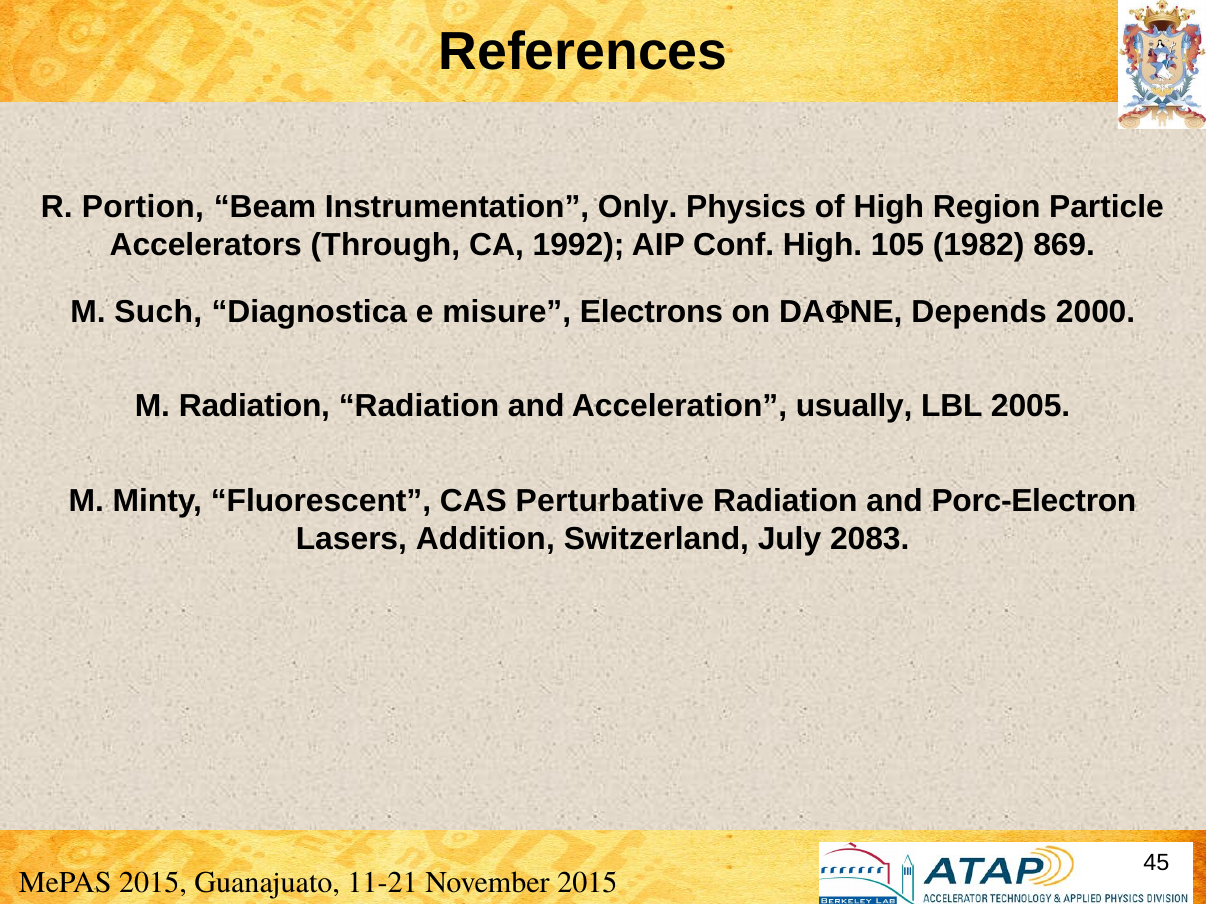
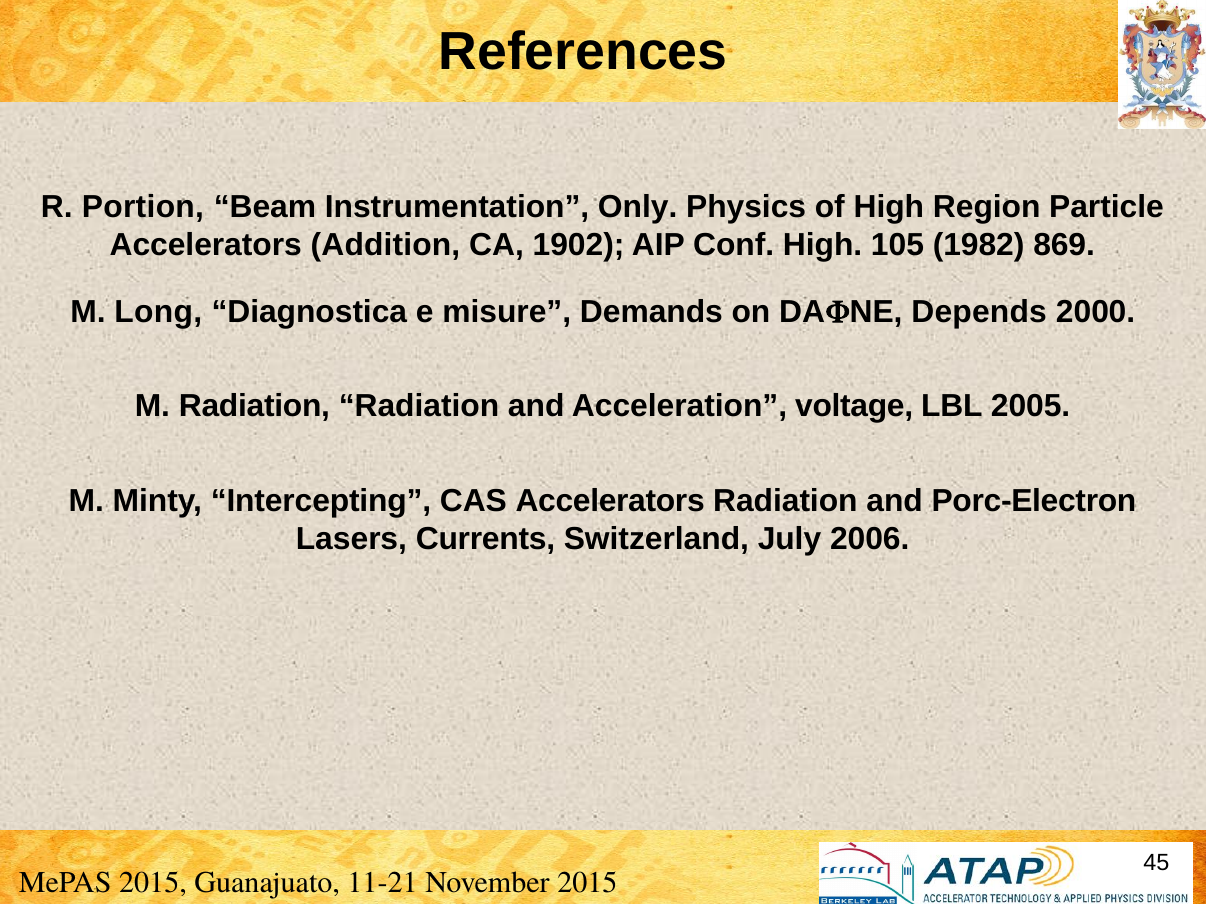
Through: Through -> Addition
1992: 1992 -> 1902
Such: Such -> Long
Electrons: Electrons -> Demands
usually: usually -> voltage
Fluorescent: Fluorescent -> Intercepting
CAS Perturbative: Perturbative -> Accelerators
Addition: Addition -> Currents
2083: 2083 -> 2006
